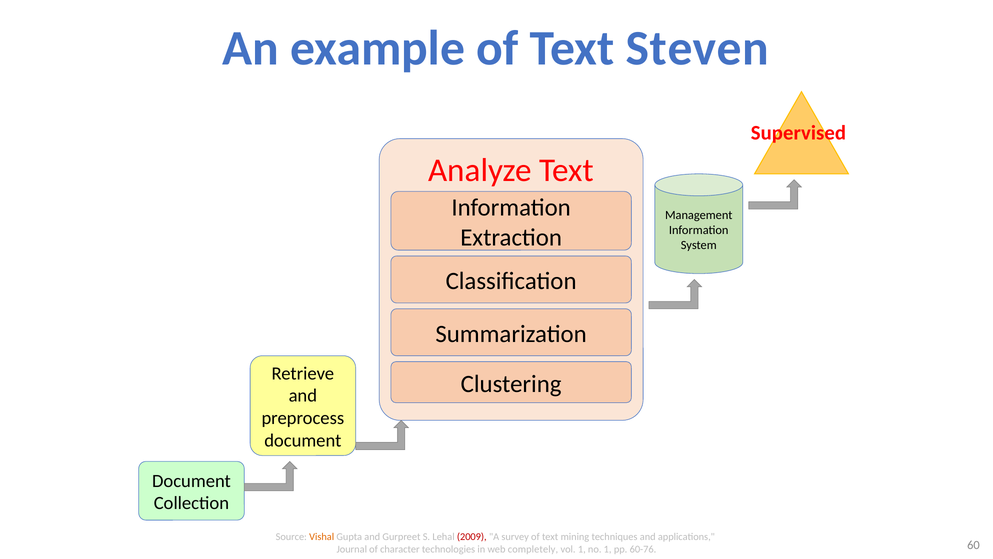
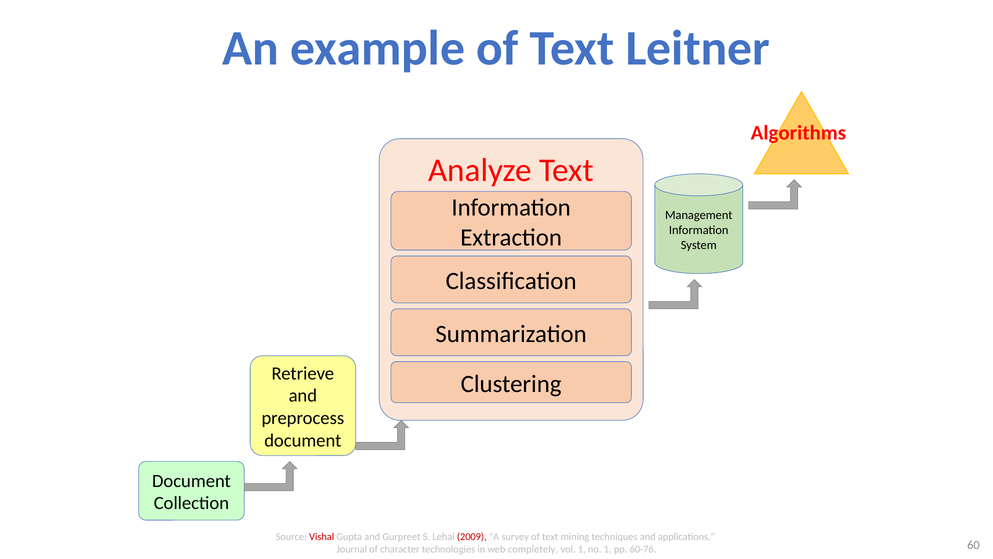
Steven: Steven -> Leitner
Supervised: Supervised -> Algorithms
Vishal colour: orange -> red
